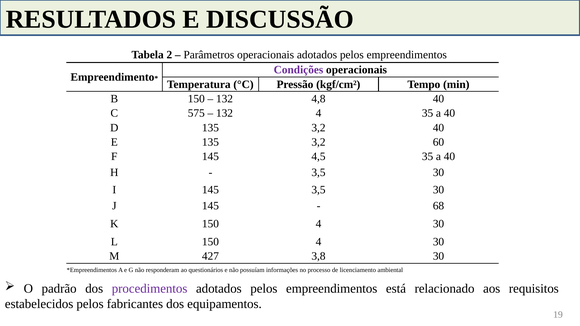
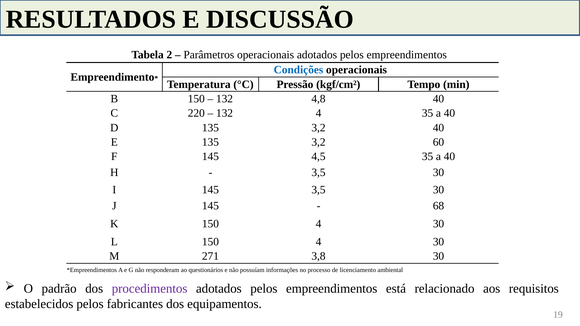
Condições colour: purple -> blue
575: 575 -> 220
427: 427 -> 271
